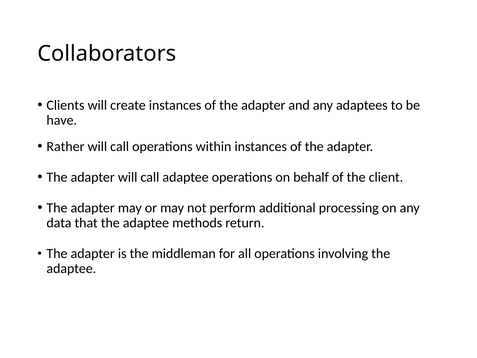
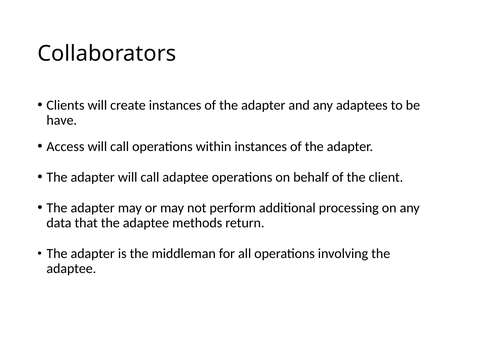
Rather: Rather -> Access
